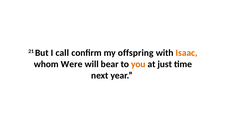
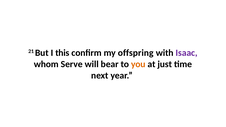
call: call -> this
Isaac colour: orange -> purple
Were: Were -> Serve
